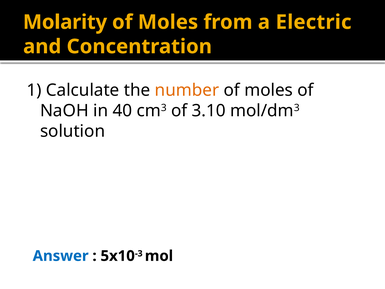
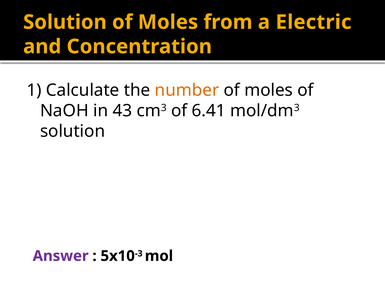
Molarity at (65, 22): Molarity -> Solution
40: 40 -> 43
3.10: 3.10 -> 6.41
Answer colour: blue -> purple
